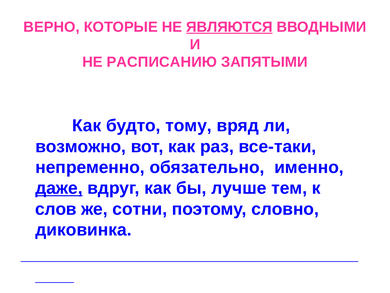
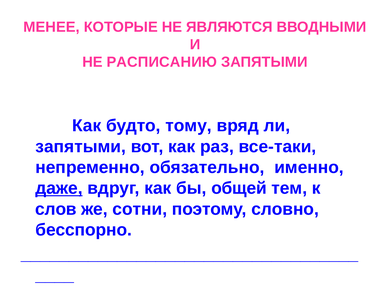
ВЕРНО: ВЕРНО -> МЕНЕЕ
ЯВЛЯЮТСЯ underline: present -> none
возможно at (81, 146): возможно -> запятыми
лучше: лучше -> общей
диковинка: диковинка -> бесспорно
